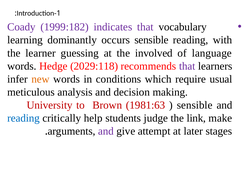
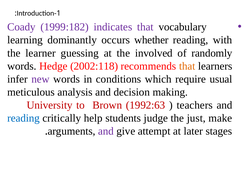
occurs sensible: sensible -> whether
language: language -> randomly
2029:118: 2029:118 -> 2002:118
that at (187, 66) colour: purple -> orange
new colour: orange -> purple
1981:63: 1981:63 -> 1992:63
sensible at (195, 105): sensible -> teachers
link: link -> just
